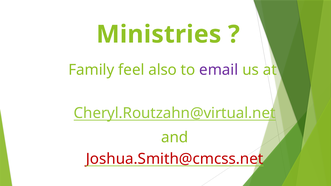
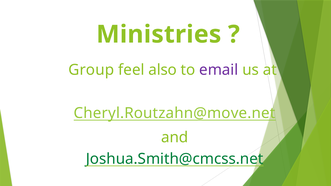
Family: Family -> Group
Cheryl.Routzahn@virtual.net: Cheryl.Routzahn@virtual.net -> Cheryl.Routzahn@move.net
Joshua.Smith@cmcss.net colour: red -> green
